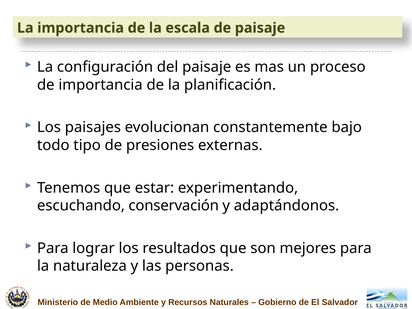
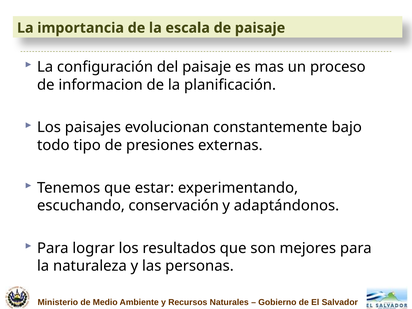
de importancia: importancia -> informacion
